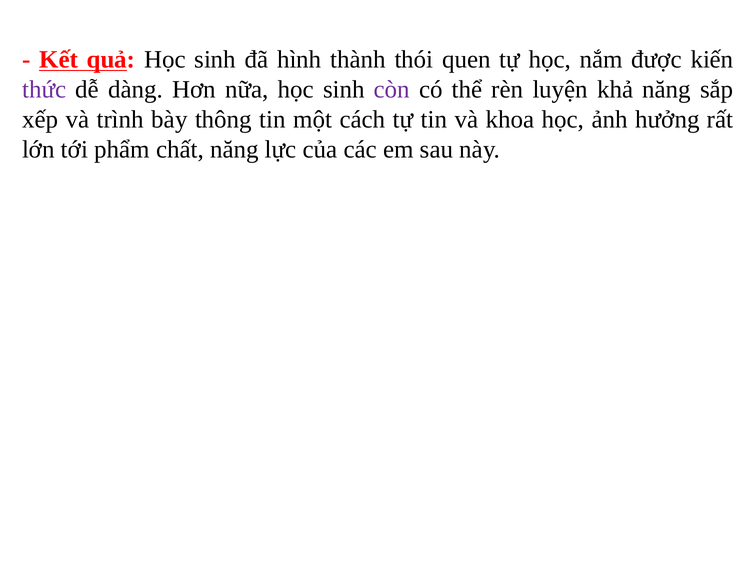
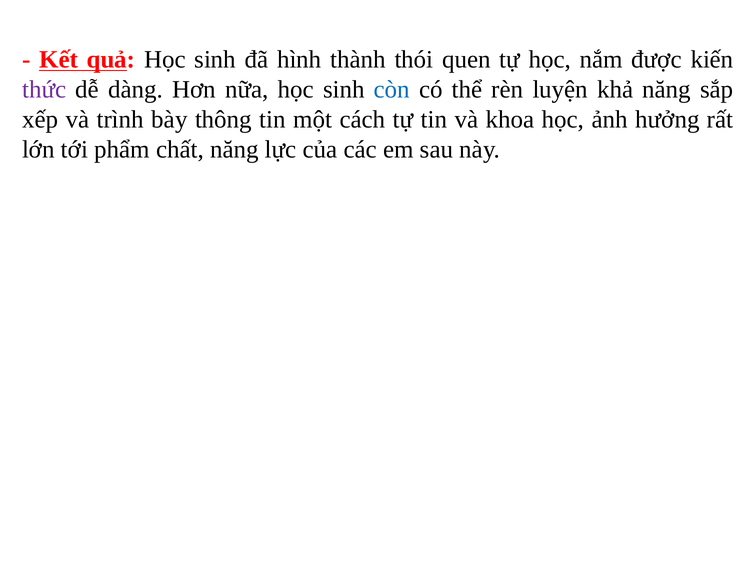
còn colour: purple -> blue
